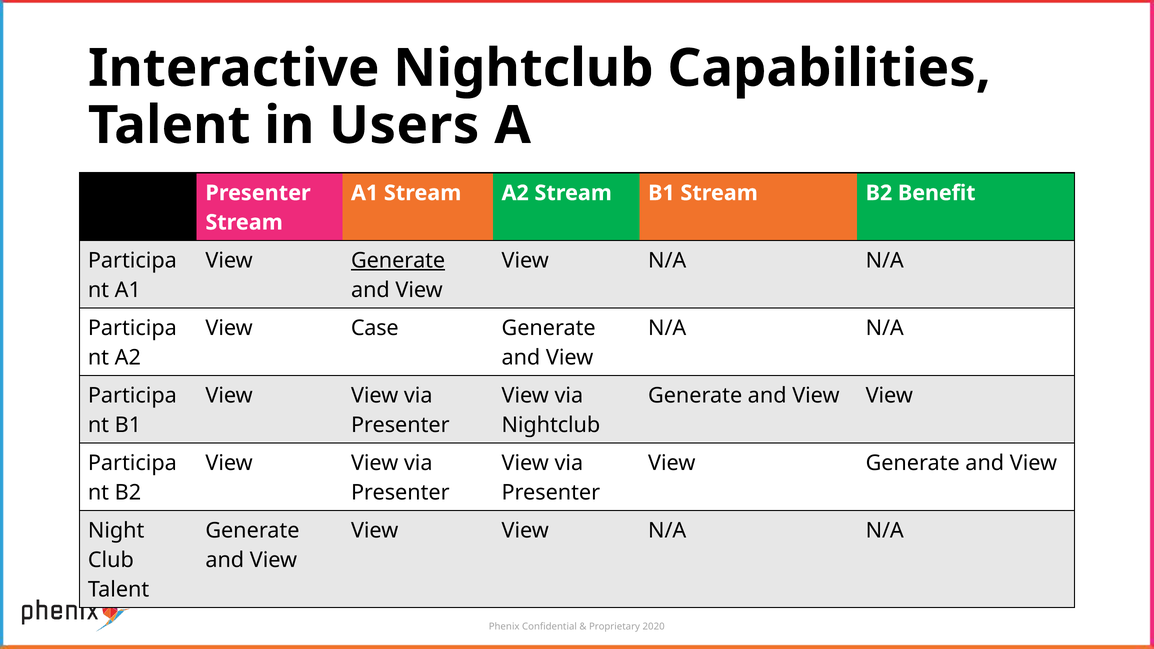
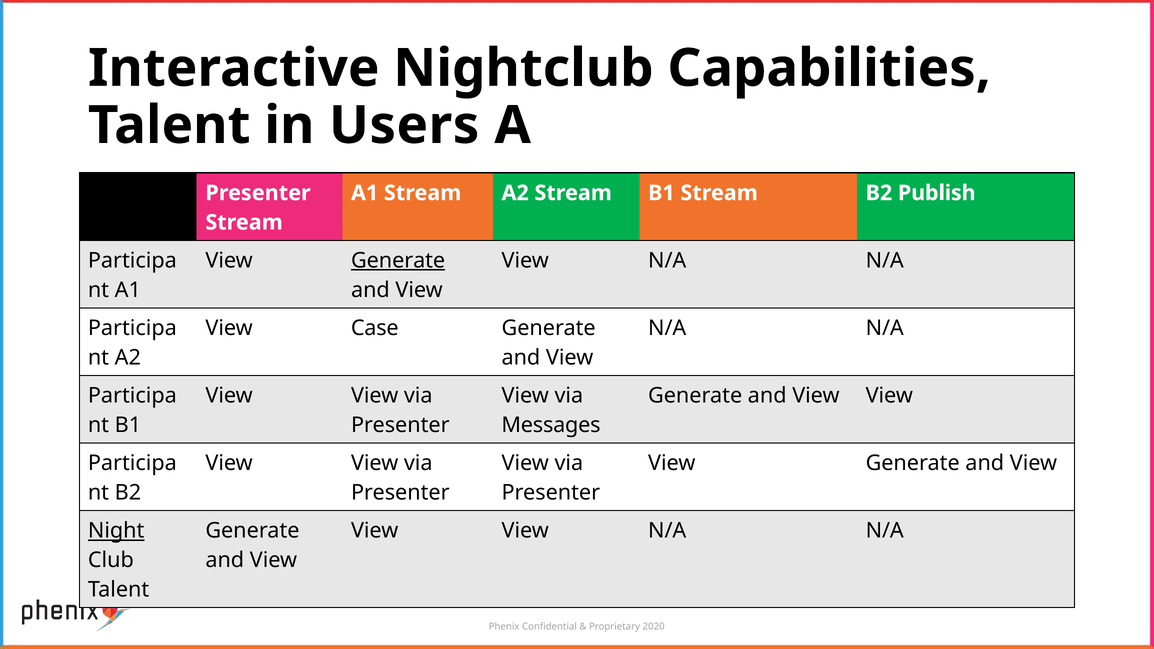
Benefit: Benefit -> Publish
Nightclub at (551, 425): Nightclub -> Messages
Night underline: none -> present
